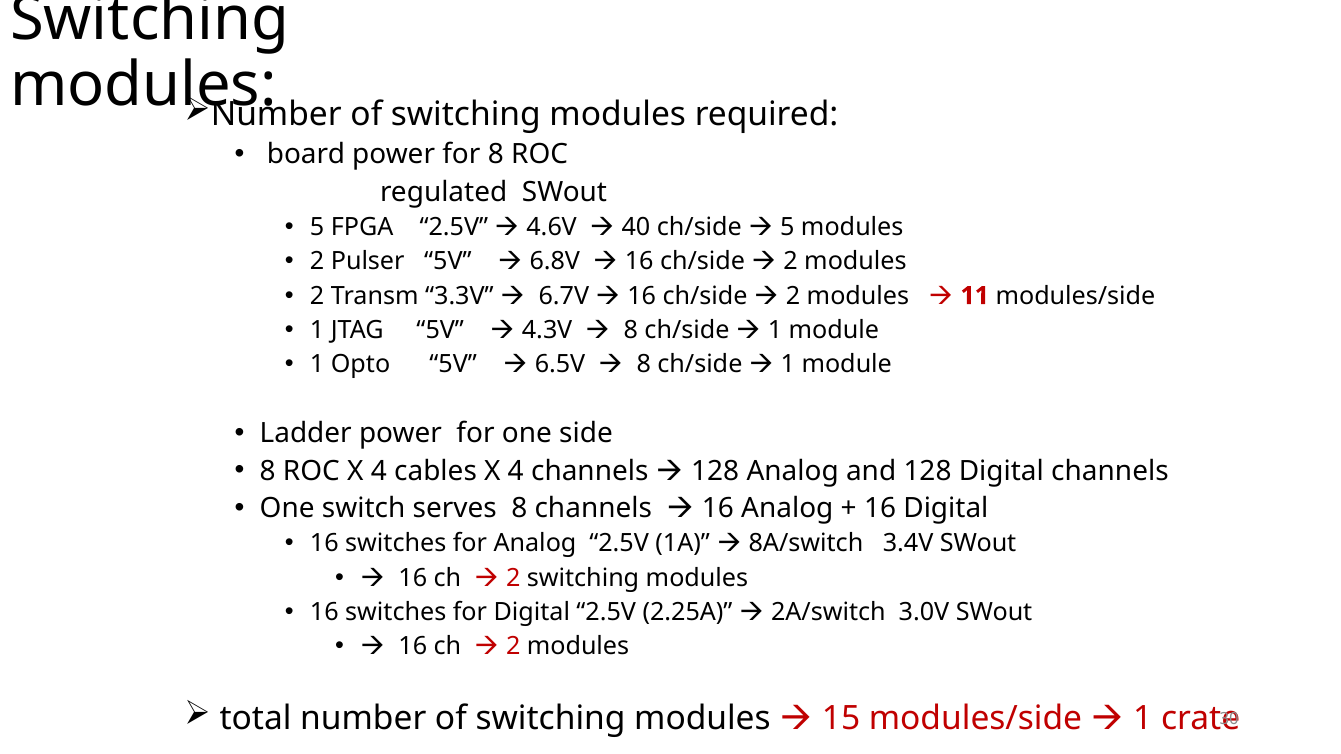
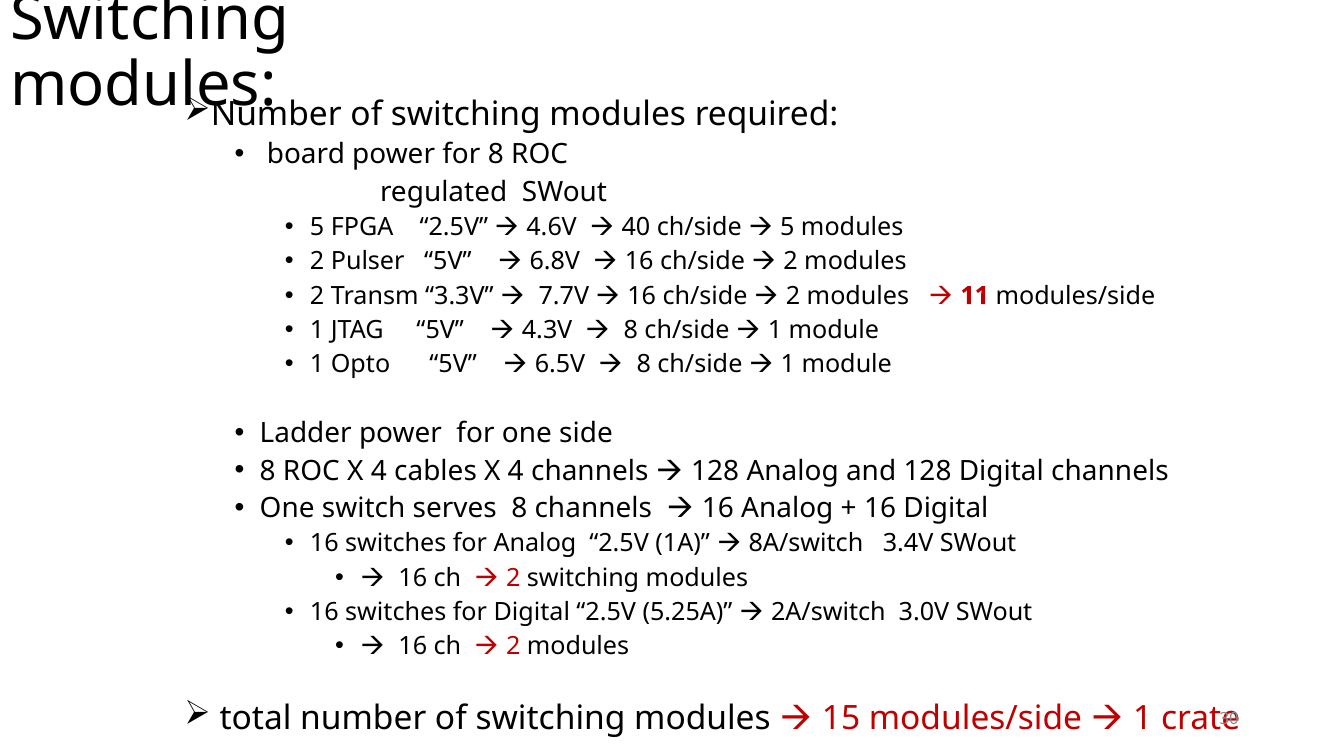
6.7V: 6.7V -> 7.7V
2.25A: 2.25A -> 5.25A
